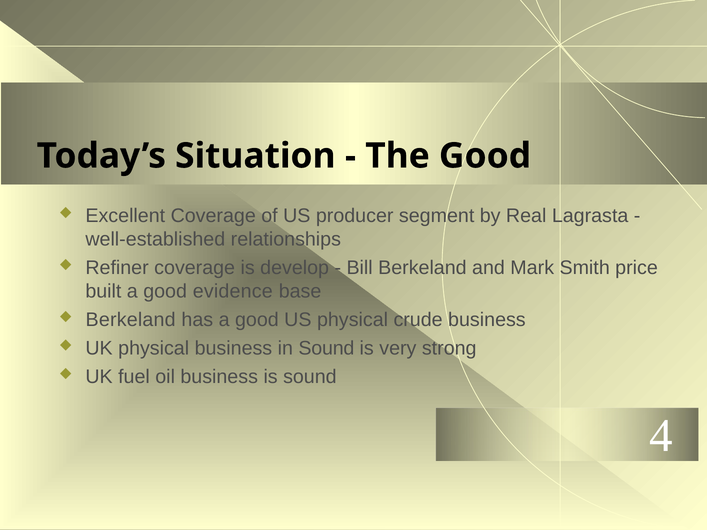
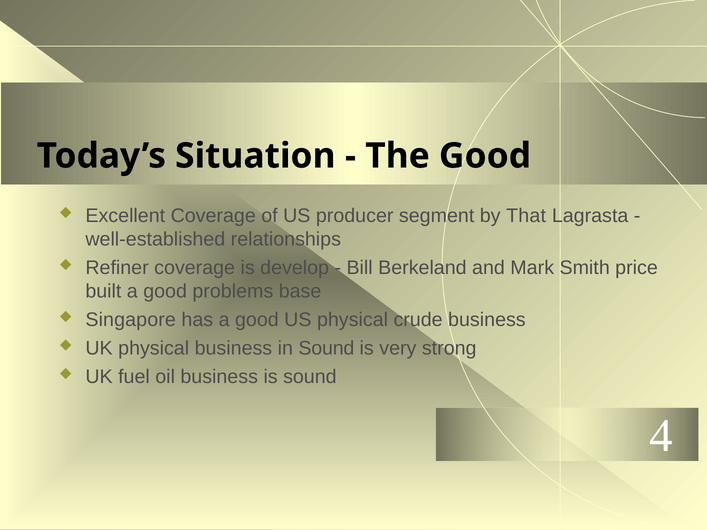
Real: Real -> That
evidence: evidence -> problems
Berkeland at (131, 320): Berkeland -> Singapore
